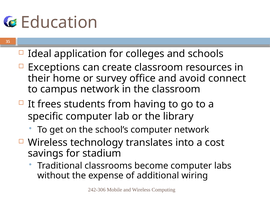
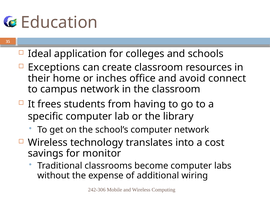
survey: survey -> inches
stadium: stadium -> monitor
